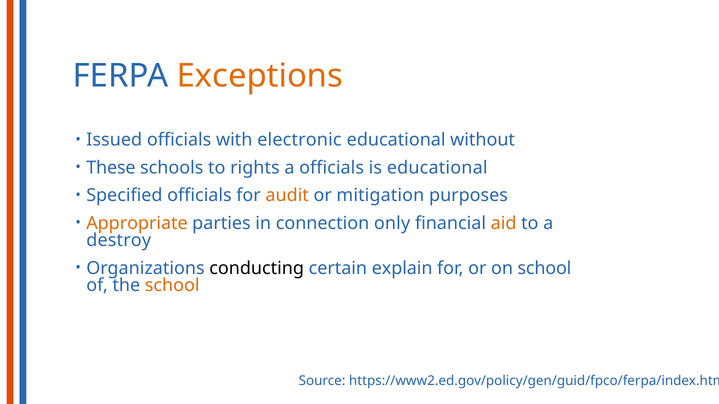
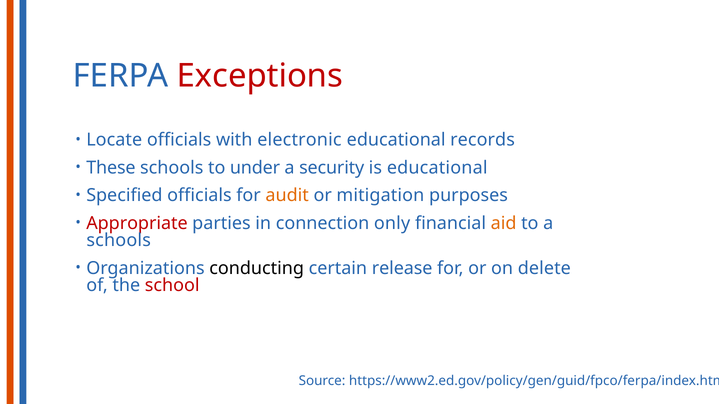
Exceptions colour: orange -> red
Issued: Issued -> Locate
without: without -> records
rights: rights -> under
a officials: officials -> security
Appropriate colour: orange -> red
destroy at (119, 241): destroy -> schools
explain: explain -> release
on school: school -> delete
school at (172, 286) colour: orange -> red
